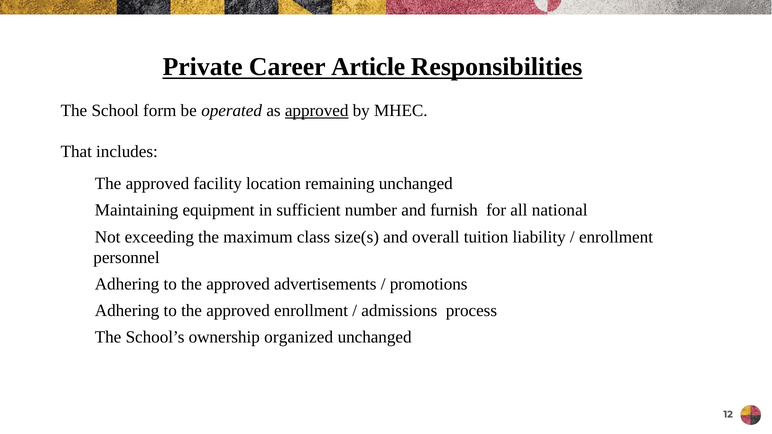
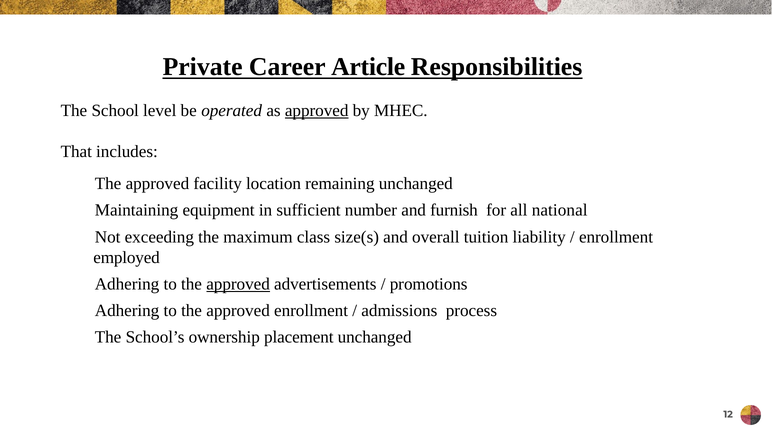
form: form -> level
personnel: personnel -> employed
approved at (238, 284) underline: none -> present
organized: organized -> placement
